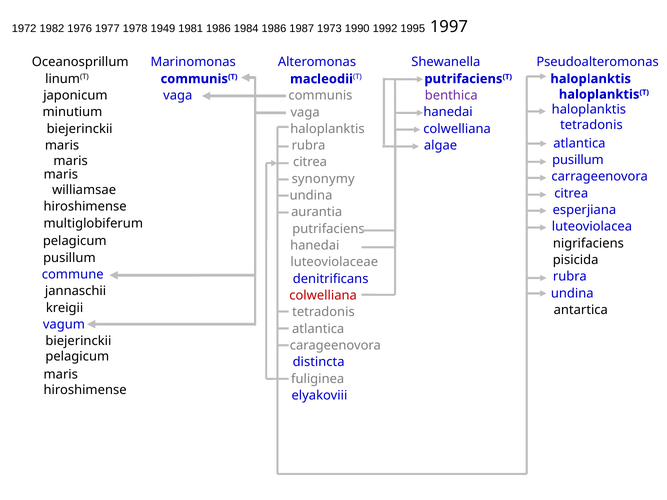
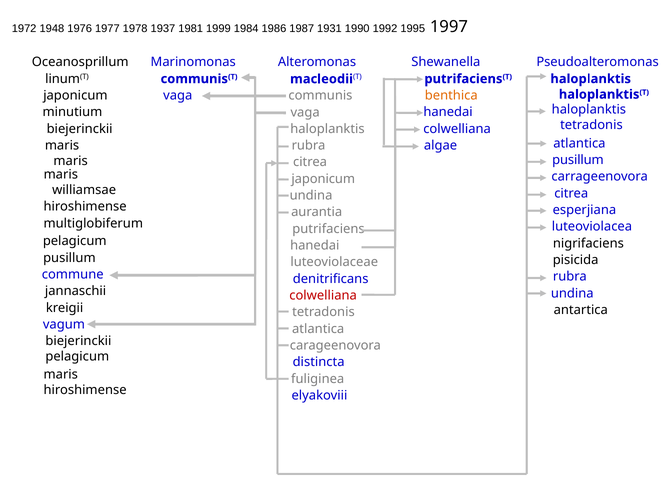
1982: 1982 -> 1948
1949: 1949 -> 1937
1981 1986: 1986 -> 1999
1973: 1973 -> 1931
benthica colour: purple -> orange
synonymy at (323, 179): synonymy -> japonicum
